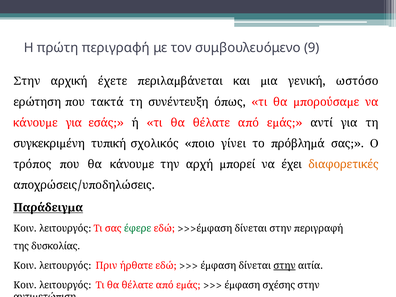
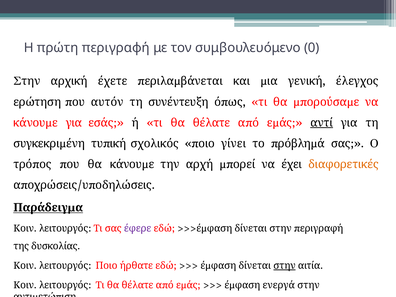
9: 9 -> 0
ωστόσο: ωστόσο -> έλεγχος
τακτά: τακτά -> αυτόν
αντί underline: none -> present
έφερε colour: green -> purple
λειτουργός Πριν: Πριν -> Ποιο
σχέσης: σχέσης -> ενεργά
